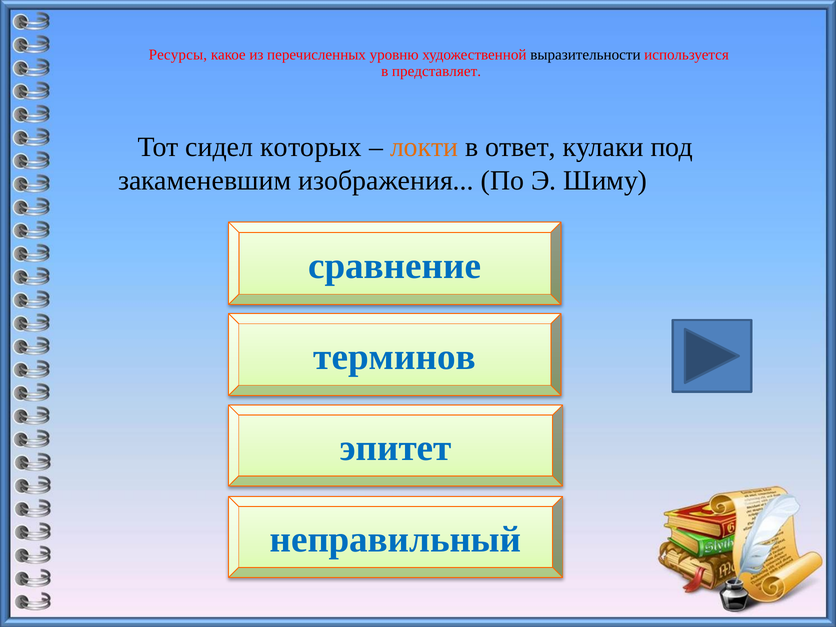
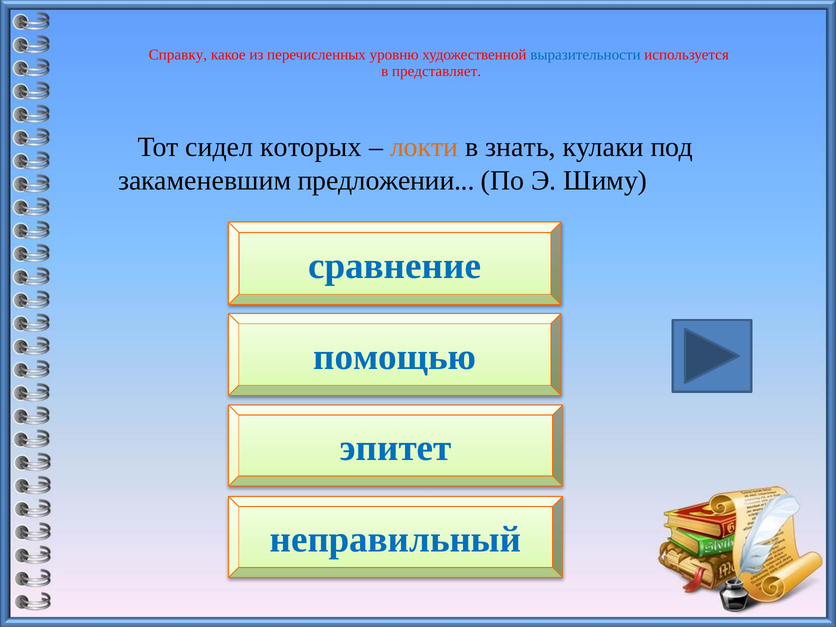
Ресурсы: Ресурсы -> Справку
выразительности colour: black -> blue
ответ: ответ -> знать
изображения: изображения -> предложении
терминов: терминов -> помощью
